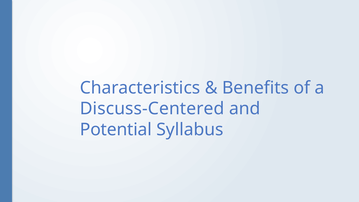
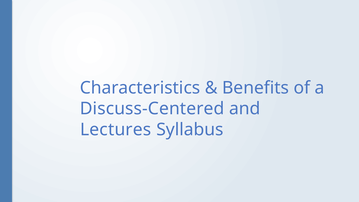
Potential: Potential -> Lectures
